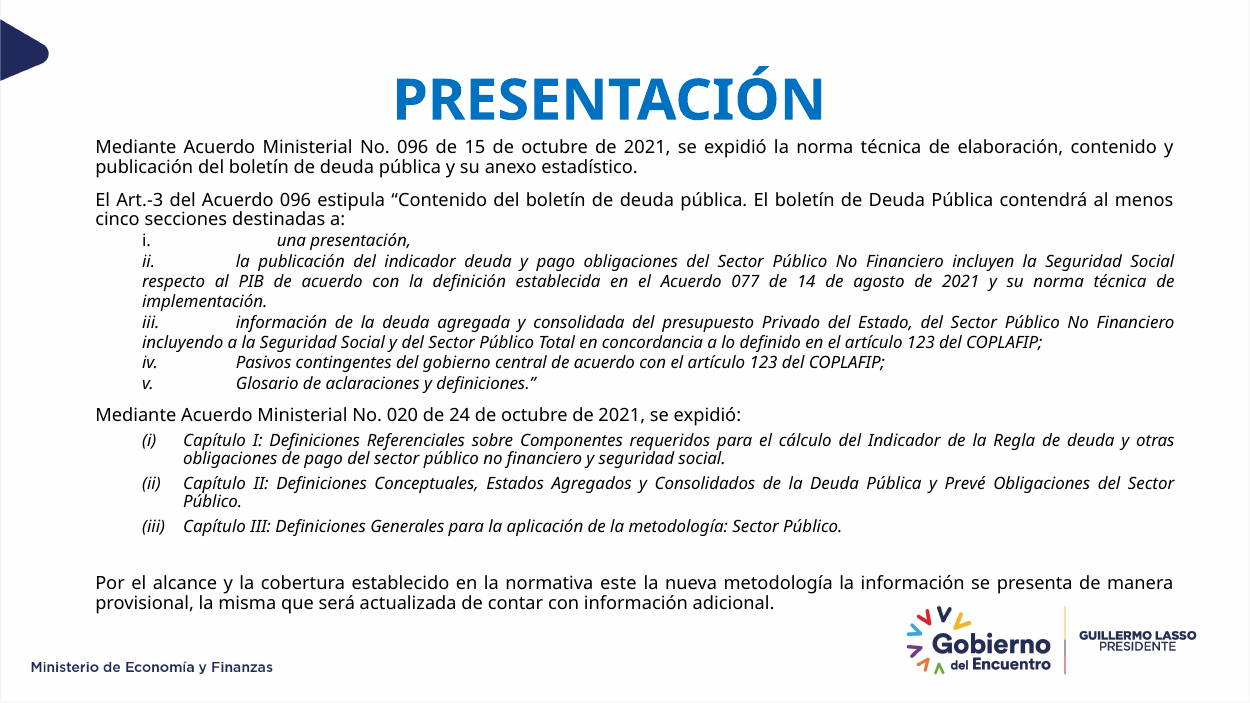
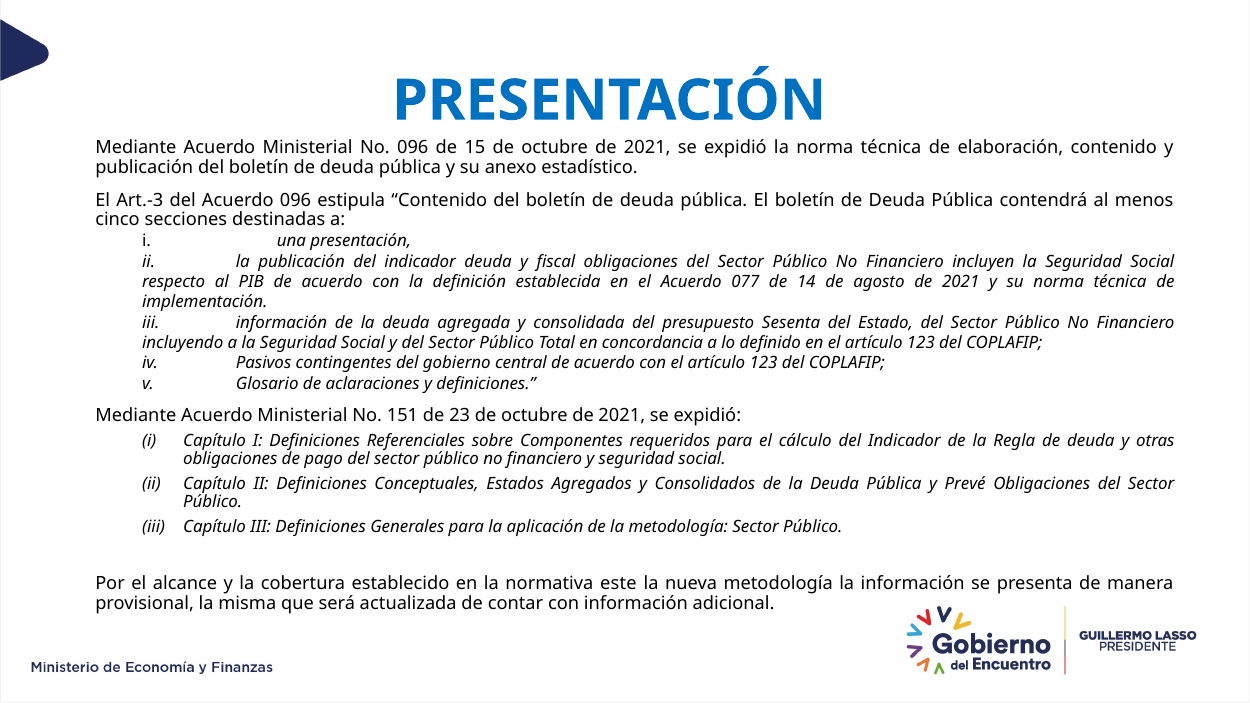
y pago: pago -> fiscal
Privado: Privado -> Sesenta
020: 020 -> 151
24: 24 -> 23
